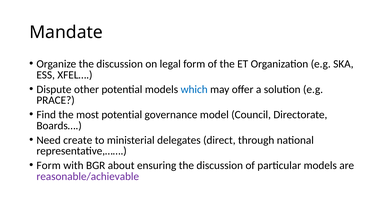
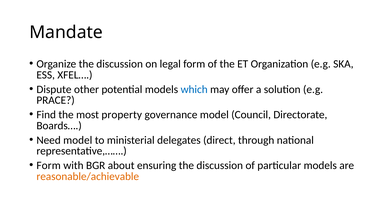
most potential: potential -> property
Need create: create -> model
reasonable/achievable colour: purple -> orange
